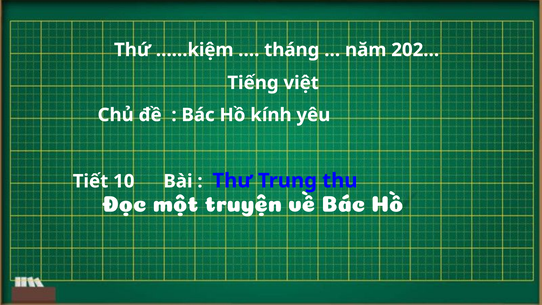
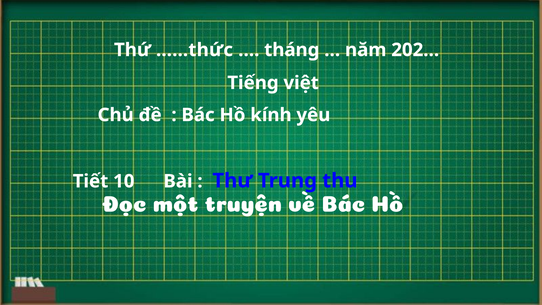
……kiệm: ……kiệm -> ……thức
